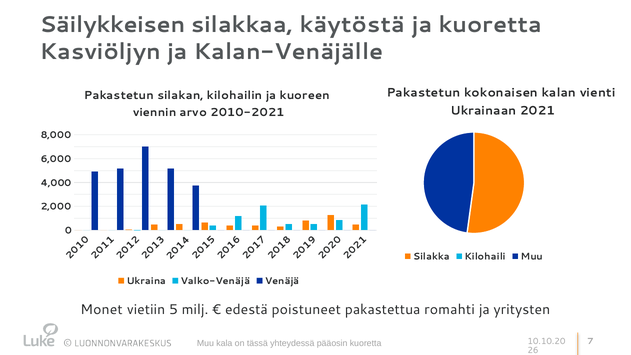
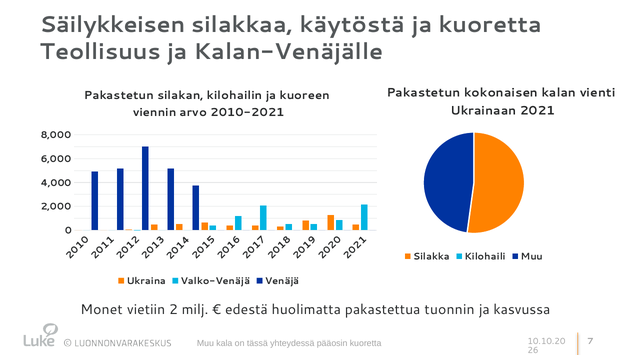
Kasviöljyn: Kasviöljyn -> Teollisuus
vietiin 5: 5 -> 2
poistuneet: poistuneet -> huolimatta
romahti: romahti -> tuonnin
yritysten: yritysten -> kasvussa
